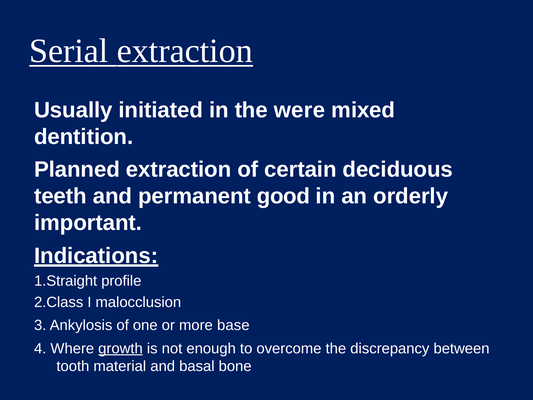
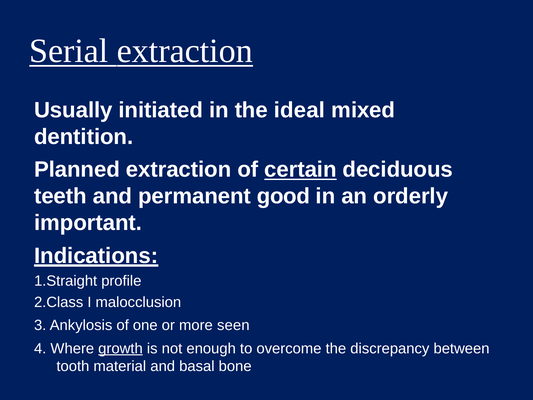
were: were -> ideal
certain underline: none -> present
base: base -> seen
